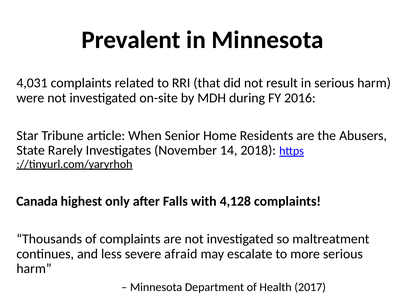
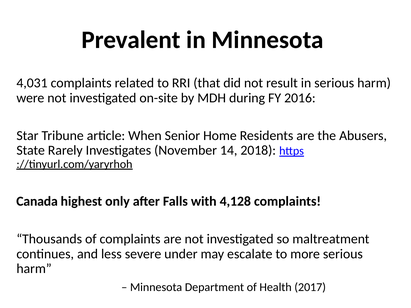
afraid: afraid -> under
